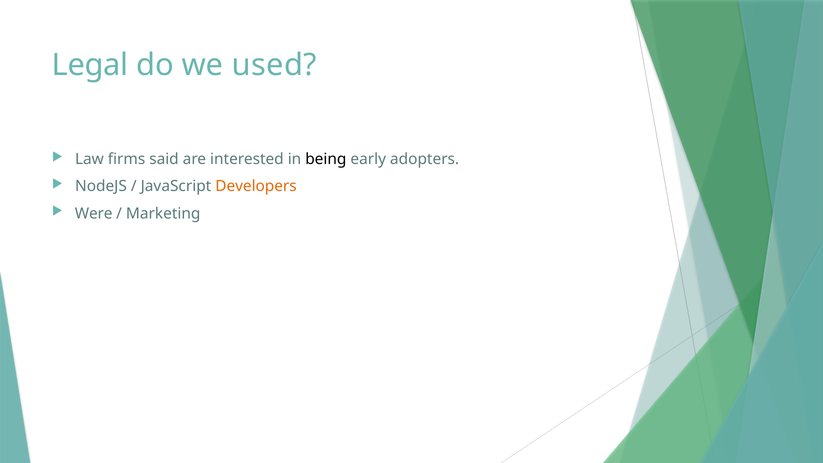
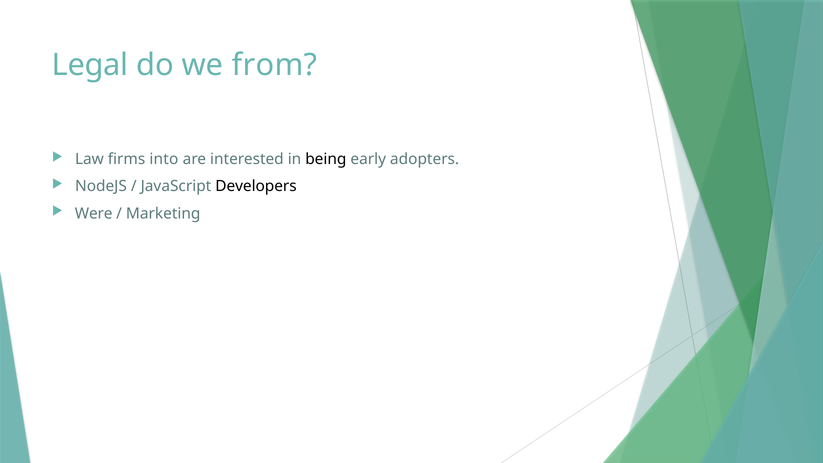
used: used -> from
said: said -> into
Developers colour: orange -> black
